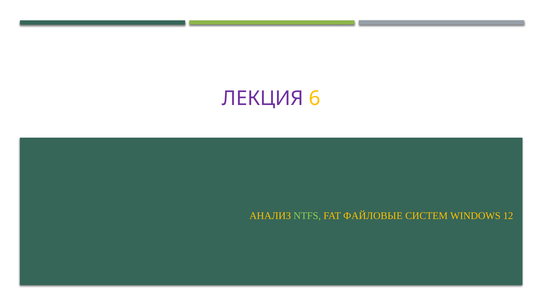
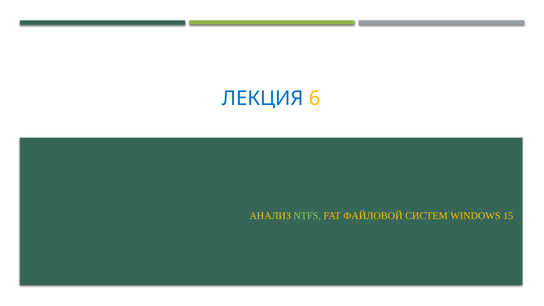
ЛЕКЦИЯ colour: purple -> blue
ФАЙЛОВЫЕ: ФАЙЛОВЫЕ -> ФАЙЛОВОЙ
12: 12 -> 15
